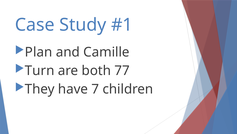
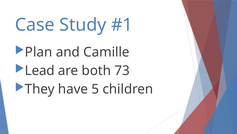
Turn: Turn -> Lead
77: 77 -> 73
7: 7 -> 5
